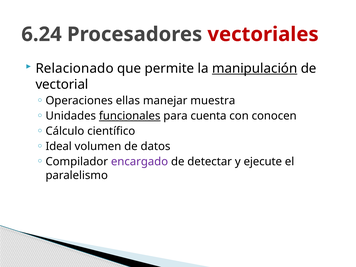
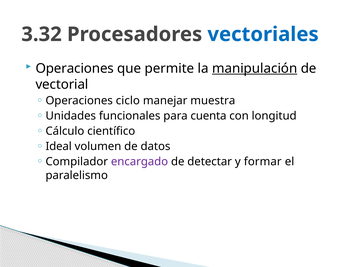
6.24: 6.24 -> 3.32
vectoriales colour: red -> blue
Relacionado at (75, 68): Relacionado -> Operaciones
ellas: ellas -> ciclo
funcionales underline: present -> none
conocen: conocen -> longitud
ejecute: ejecute -> formar
